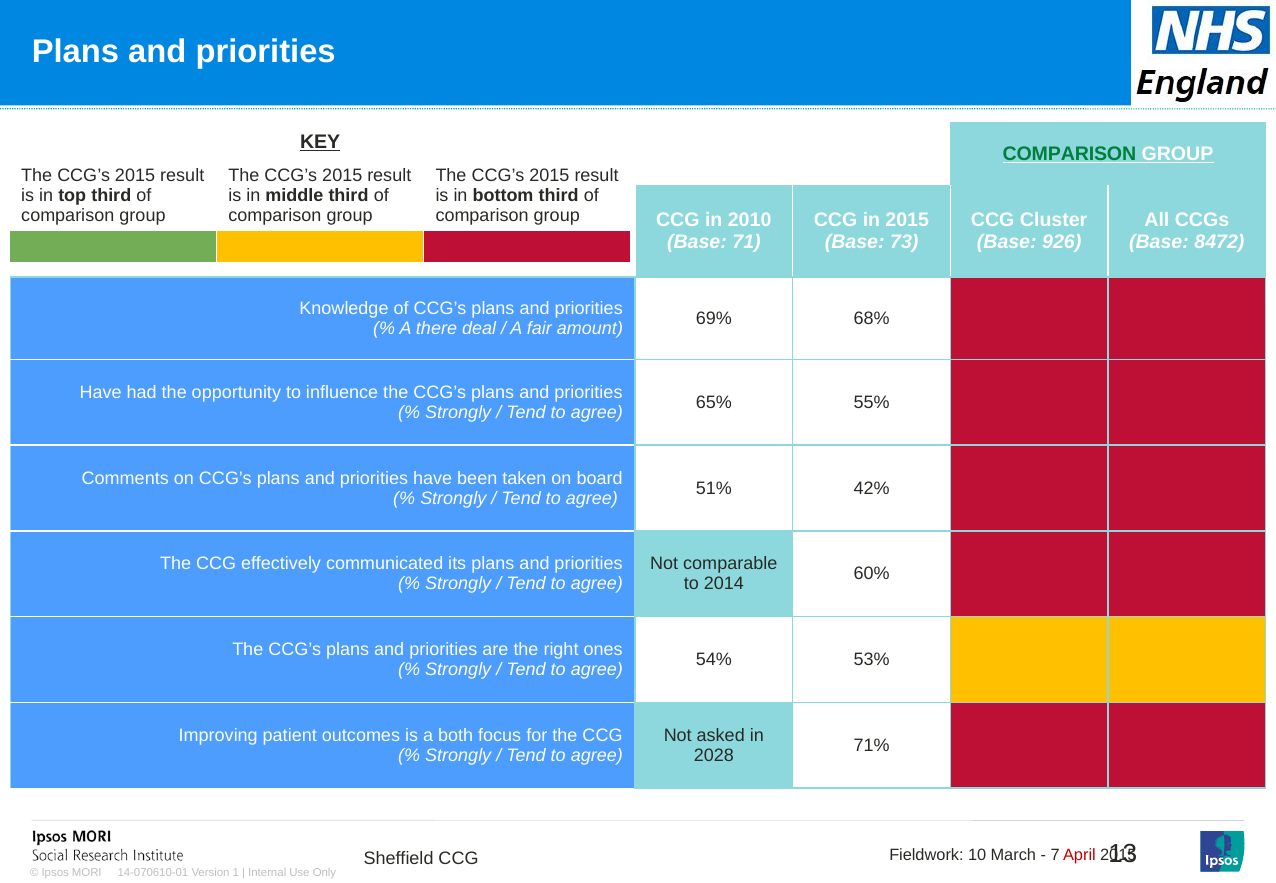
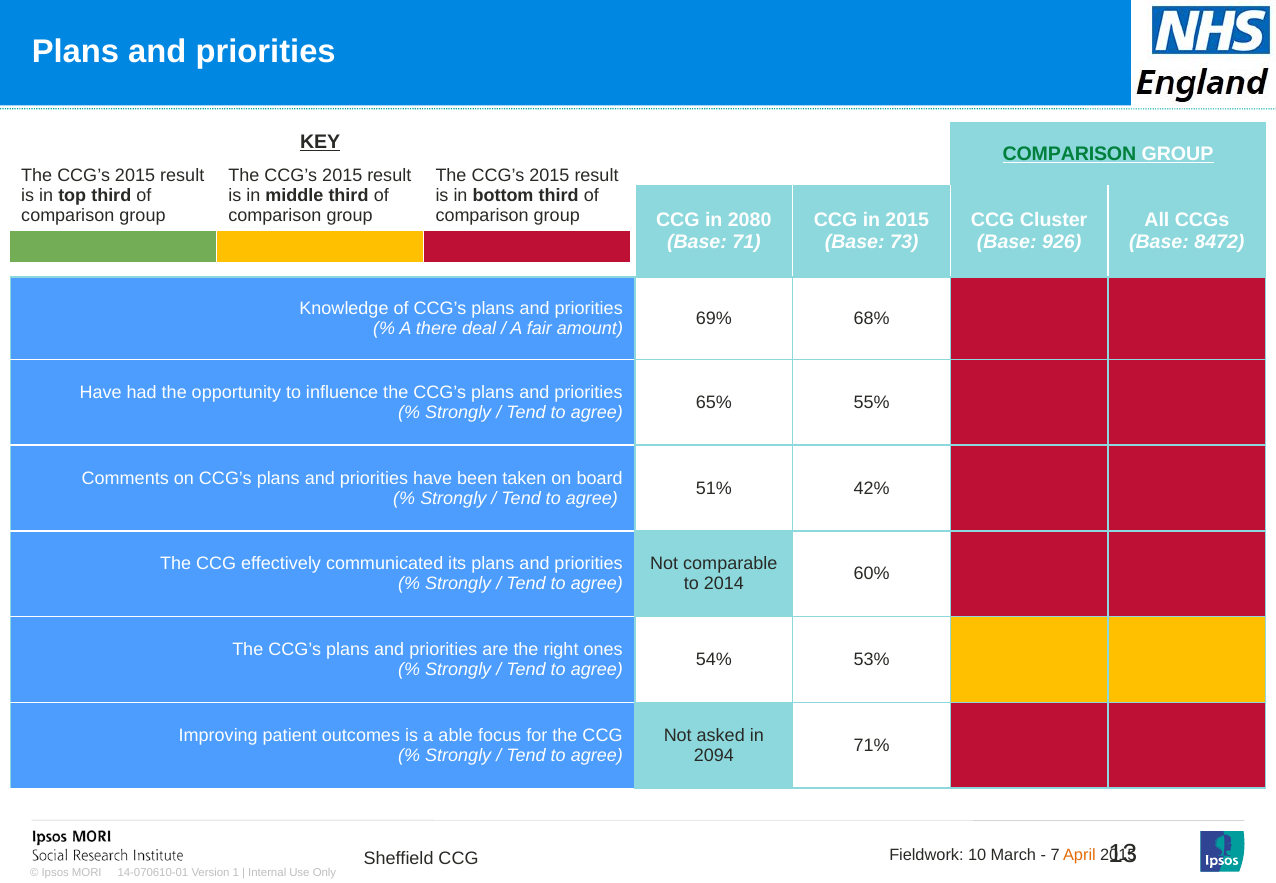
2010: 2010 -> 2080
both: both -> able
2028: 2028 -> 2094
April colour: red -> orange
